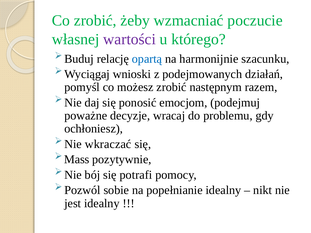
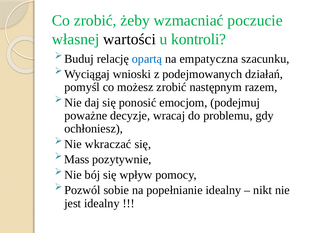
wartości colour: purple -> black
którego: którego -> kontroli
harmonijnie: harmonijnie -> empatyczna
potrafi: potrafi -> wpływ
